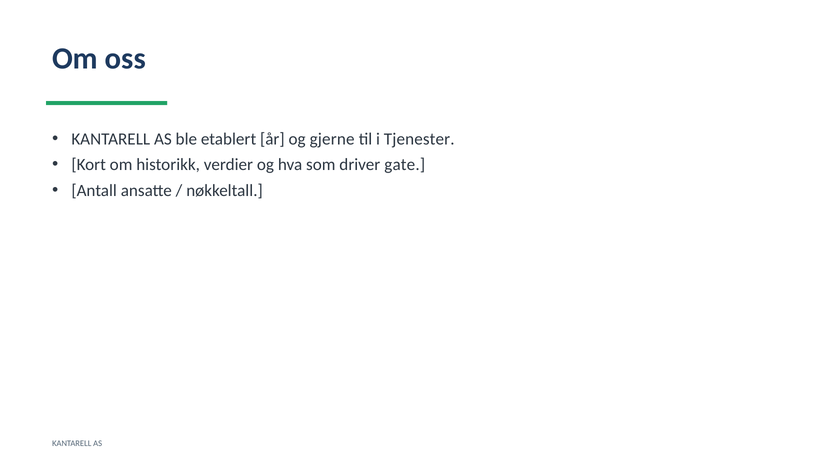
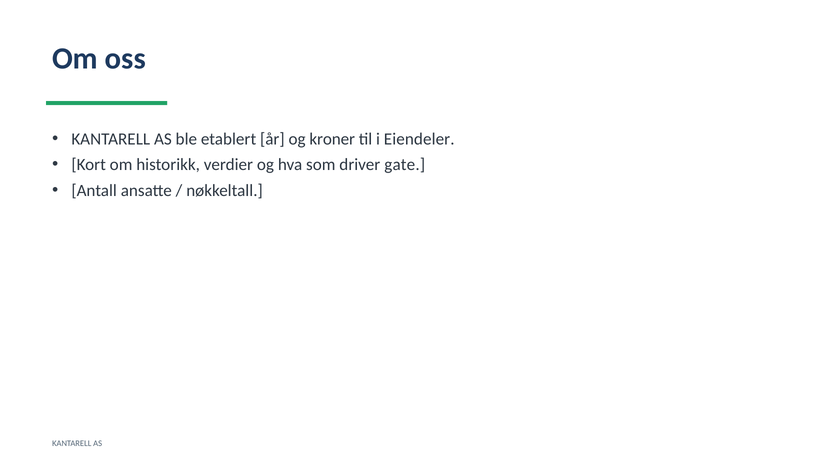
gjerne: gjerne -> kroner
Tjenester: Tjenester -> Eiendeler
